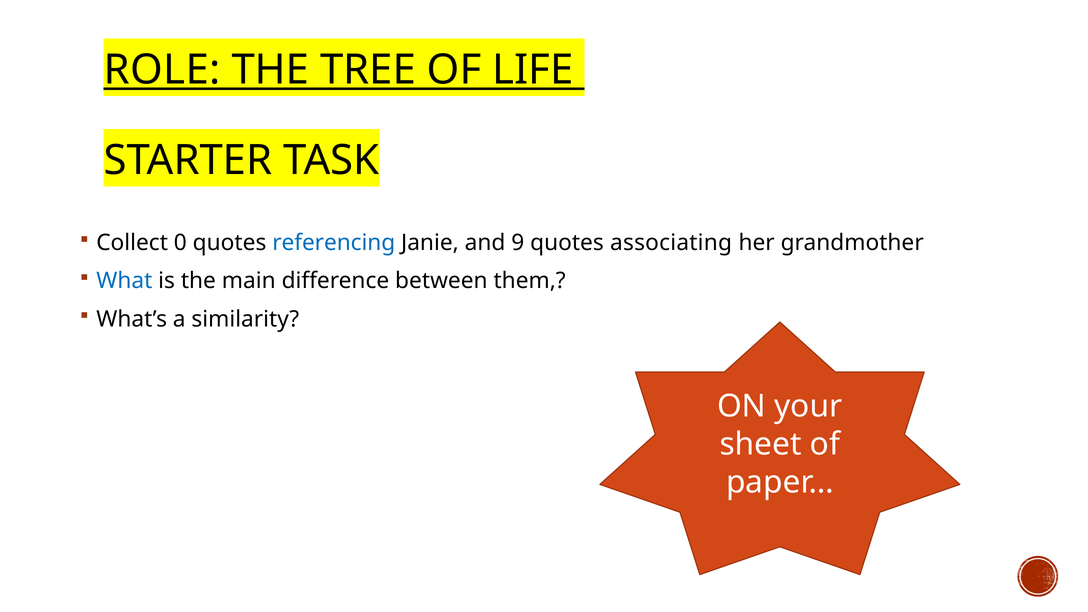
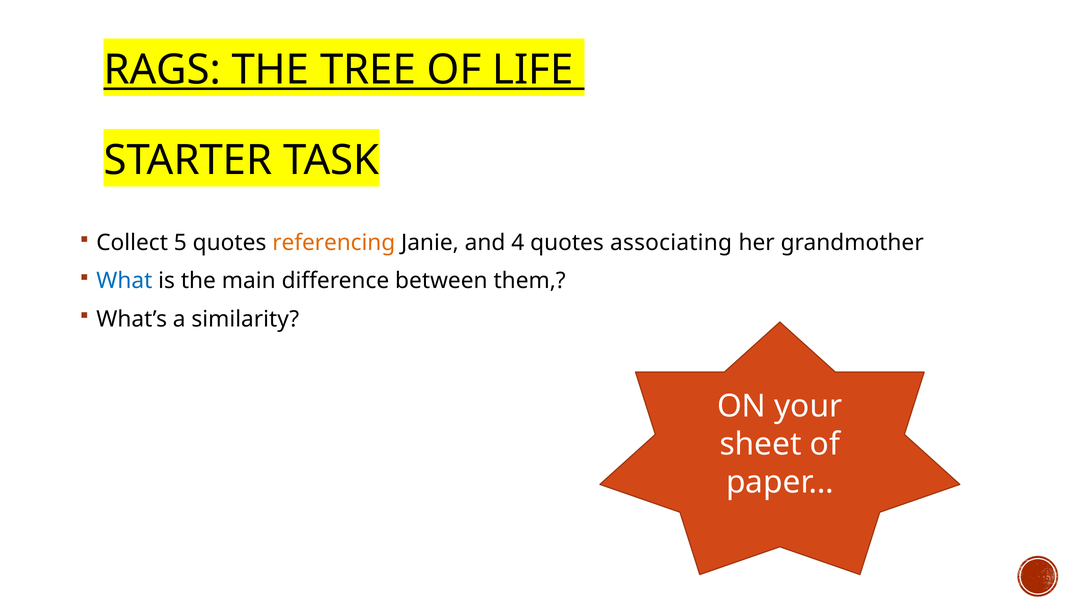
ROLE: ROLE -> RAGS
0: 0 -> 5
referencing colour: blue -> orange
9: 9 -> 4
